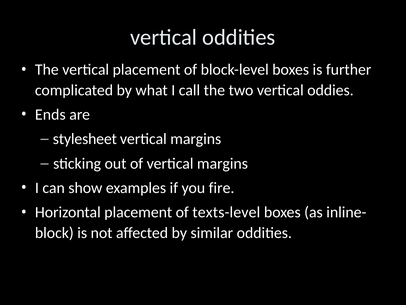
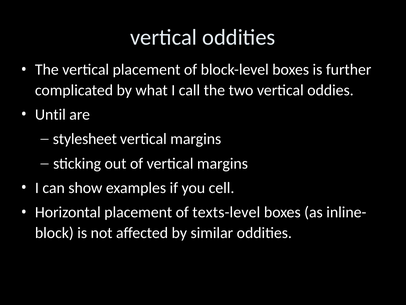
Ends: Ends -> Until
fire: fire -> cell
